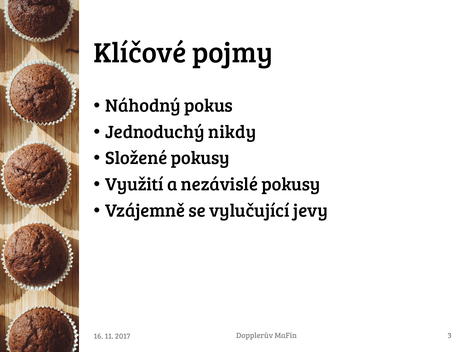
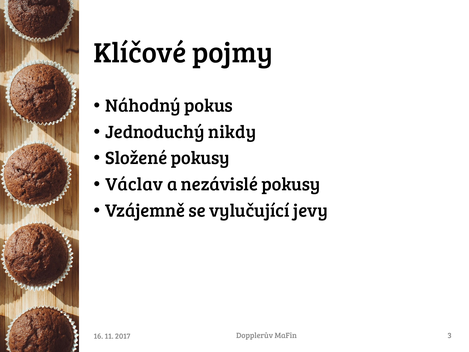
Využití: Využití -> Václav
